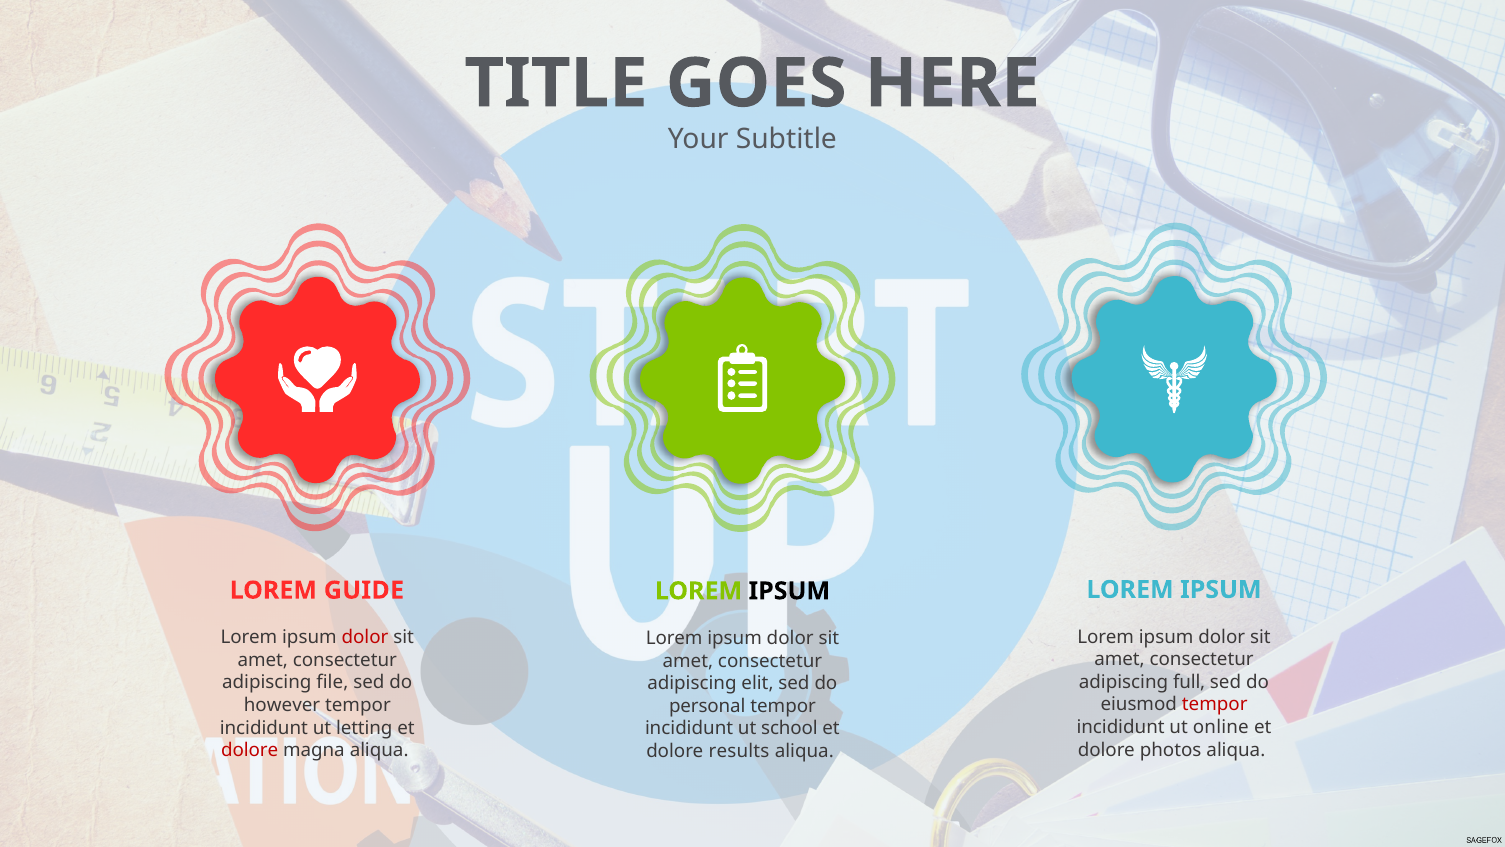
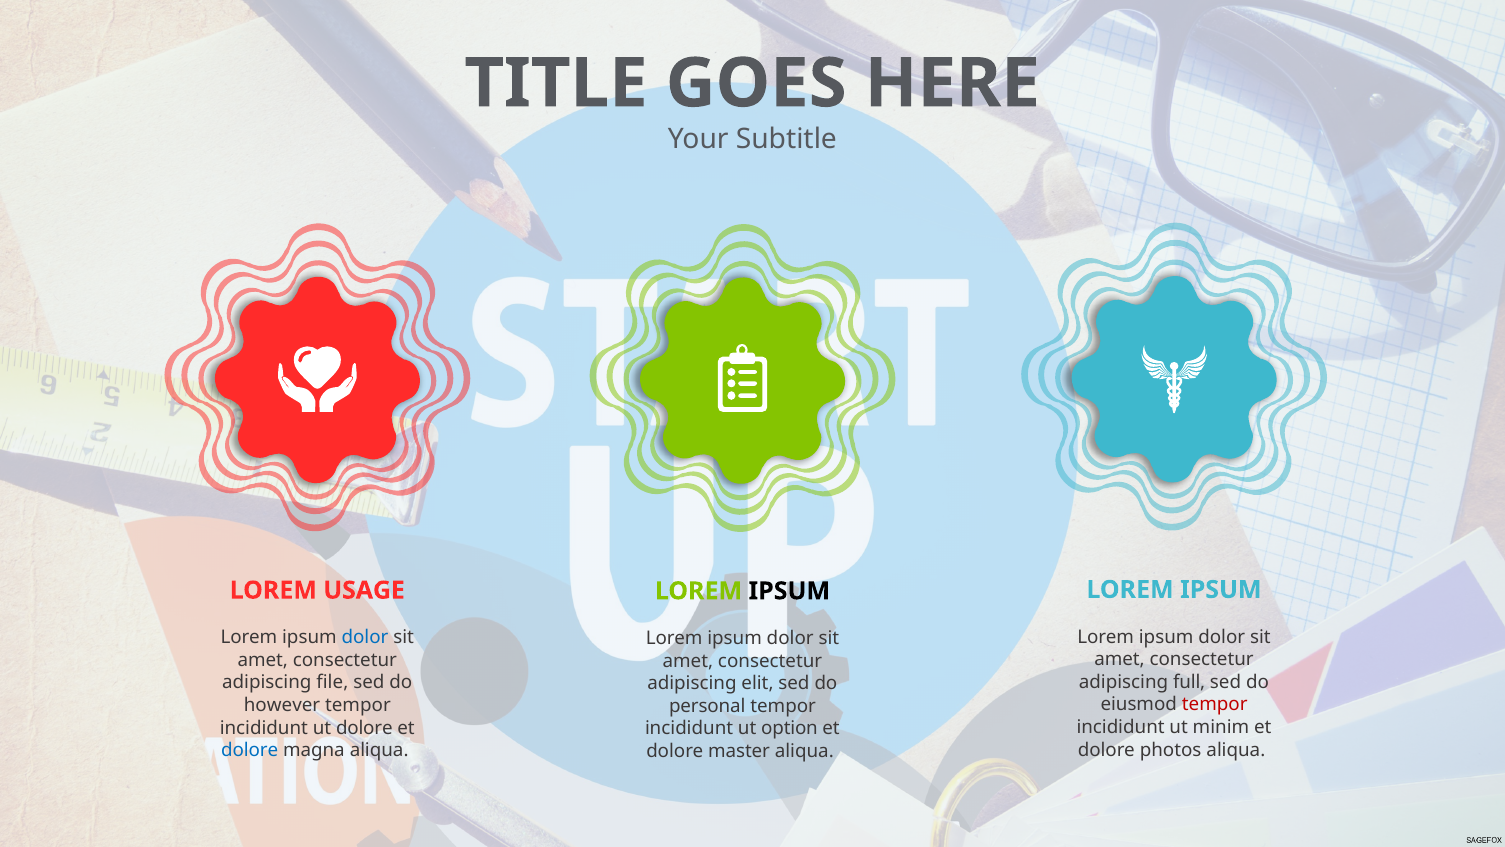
GUIDE: GUIDE -> USAGE
dolor at (365, 637) colour: red -> blue
online: online -> minim
ut letting: letting -> dolore
school: school -> option
dolore at (250, 750) colour: red -> blue
results: results -> master
